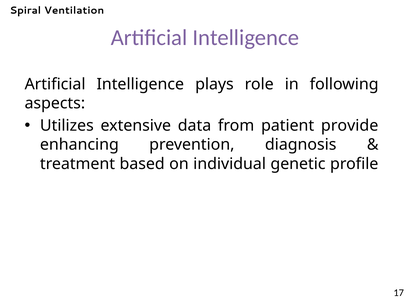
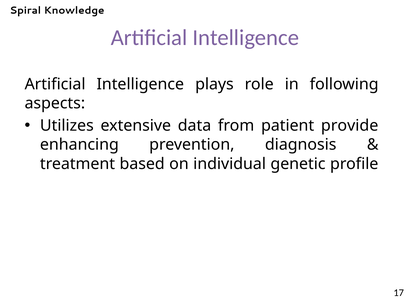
Ventilation: Ventilation -> Knowledge
